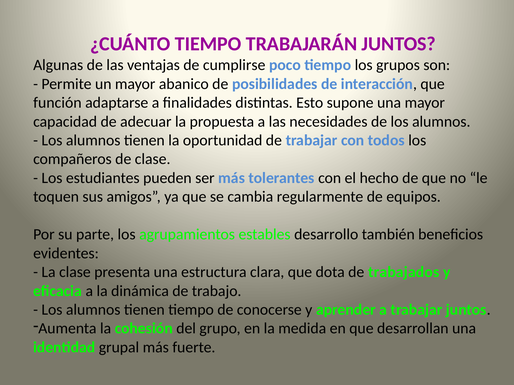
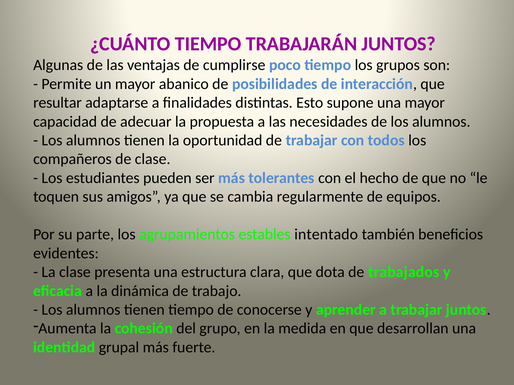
función: función -> resultar
desarrollo: desarrollo -> intentado
